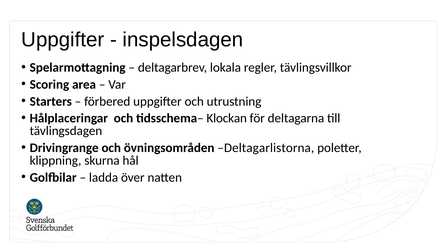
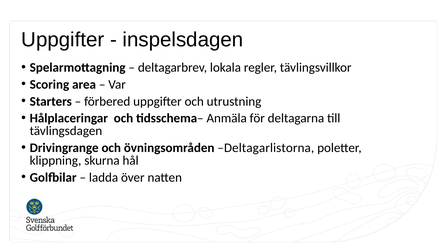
Klockan: Klockan -> Anmäla
